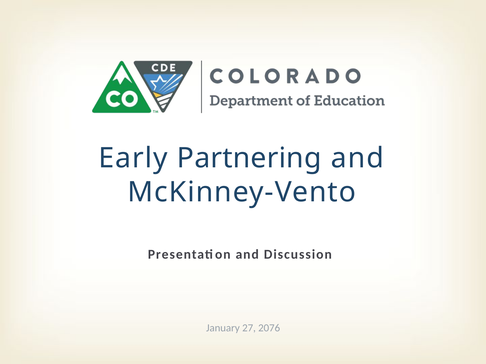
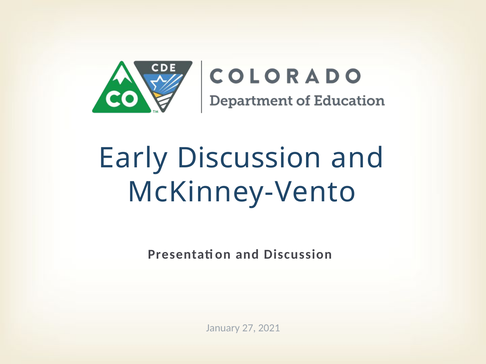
Early Partnering: Partnering -> Discussion
2076: 2076 -> 2021
